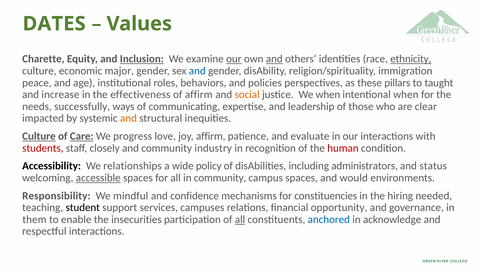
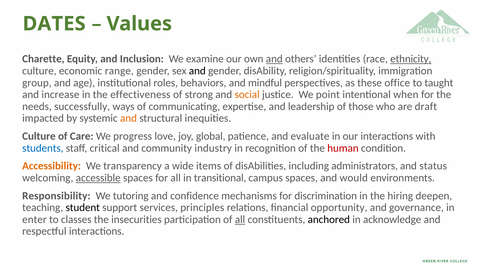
Inclusion underline: present -> none
our at (234, 59) underline: present -> none
major: major -> range
and at (197, 71) colour: blue -> black
peace: peace -> group
policies: policies -> mindful
pillars: pillars -> office
of affirm: affirm -> strong
We when: when -> point
clear: clear -> draft
Culture at (39, 136) underline: present -> none
Care underline: present -> none
joy affirm: affirm -> global
students colour: red -> blue
closely: closely -> critical
Accessibility colour: black -> orange
relationships: relationships -> transparency
policy: policy -> items
in community: community -> transitional
mindful: mindful -> tutoring
constituencies: constituencies -> discrimination
needed: needed -> deepen
campuses: campuses -> principles
them: them -> enter
enable: enable -> classes
anchored colour: blue -> black
